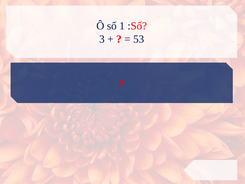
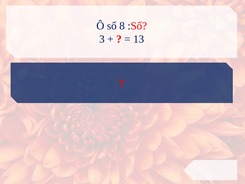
1: 1 -> 8
53: 53 -> 13
